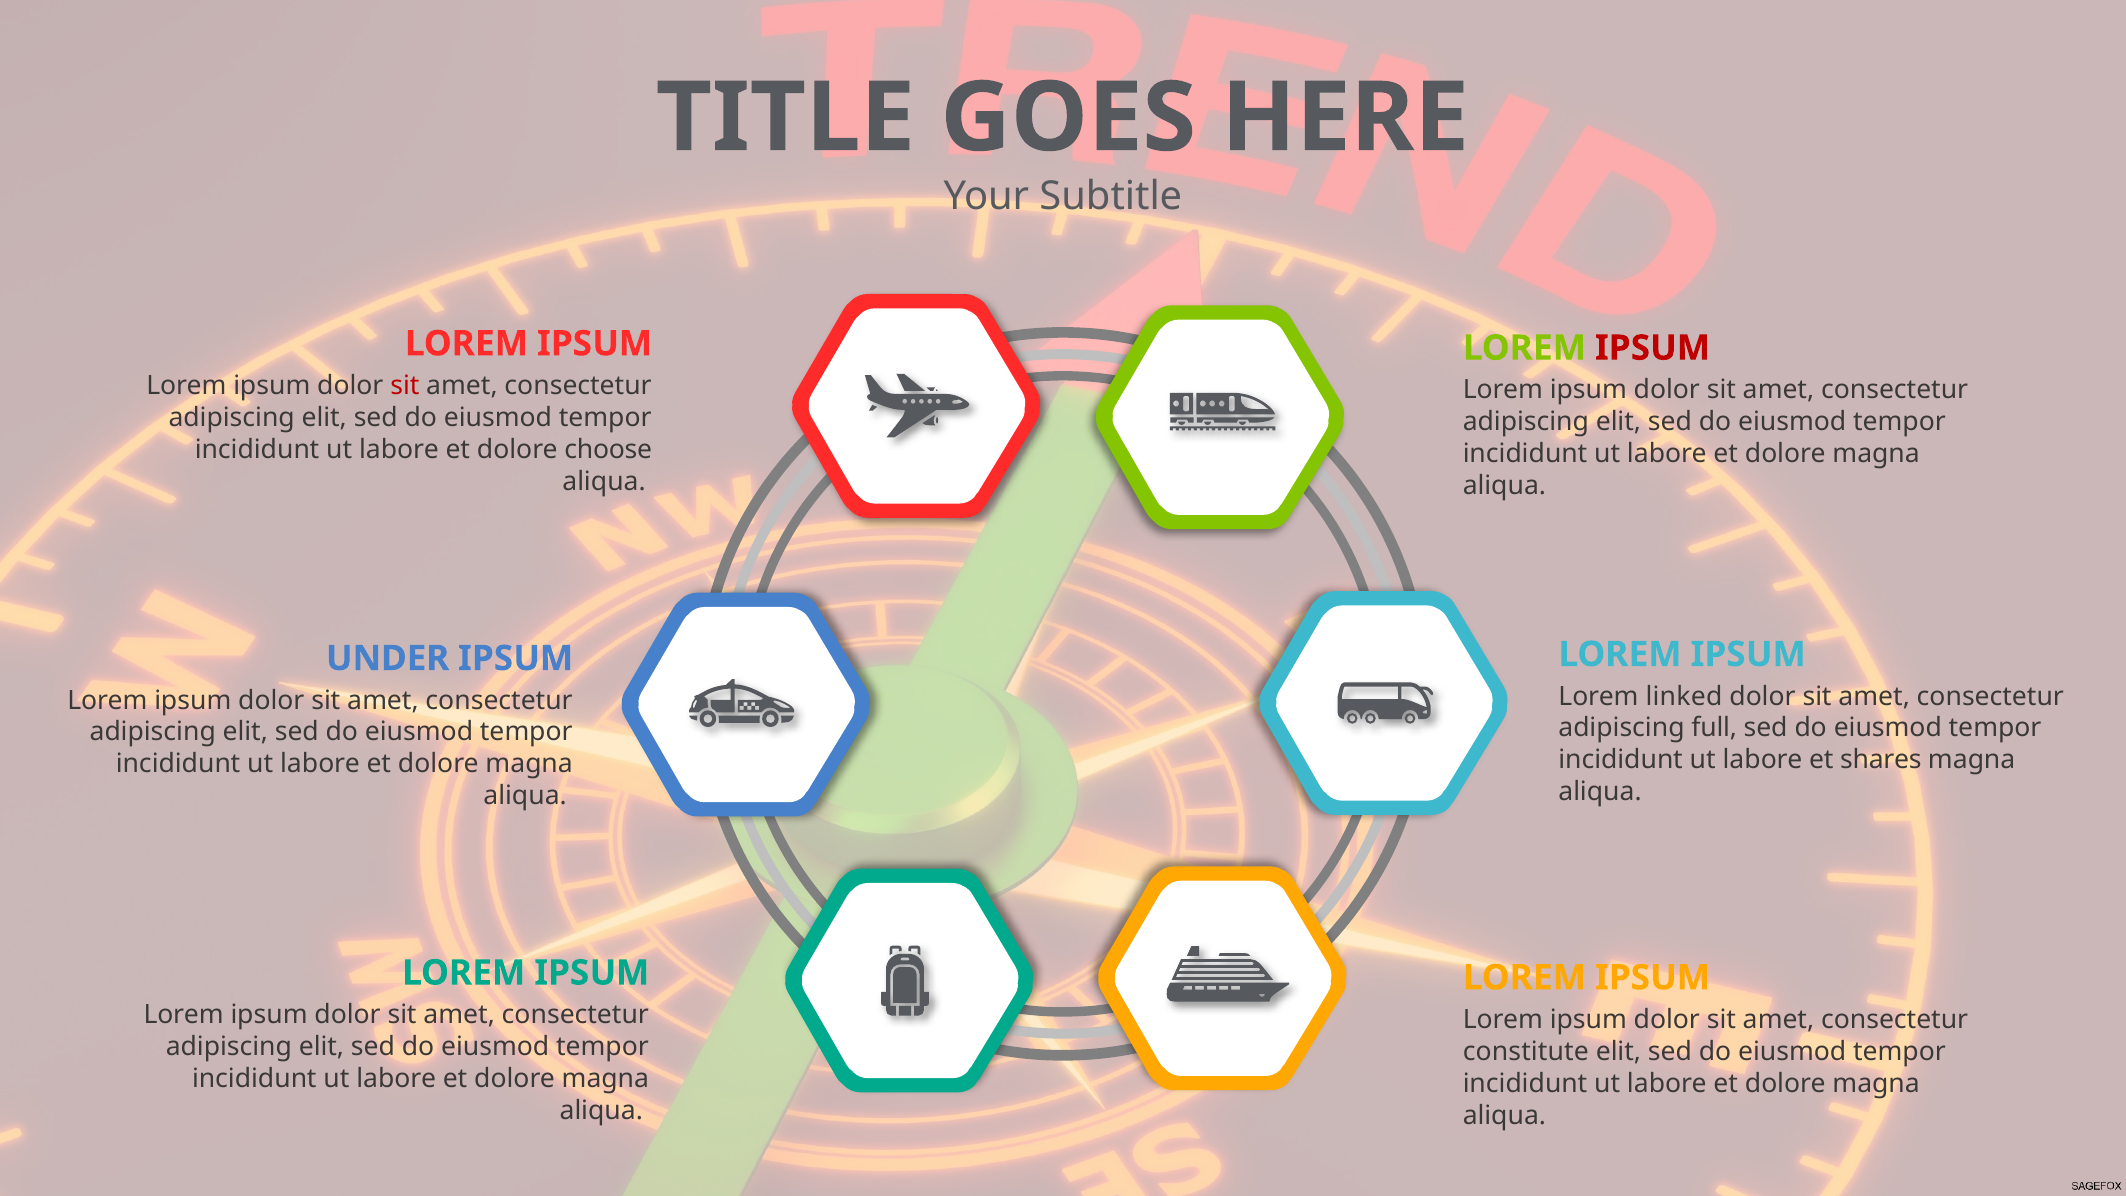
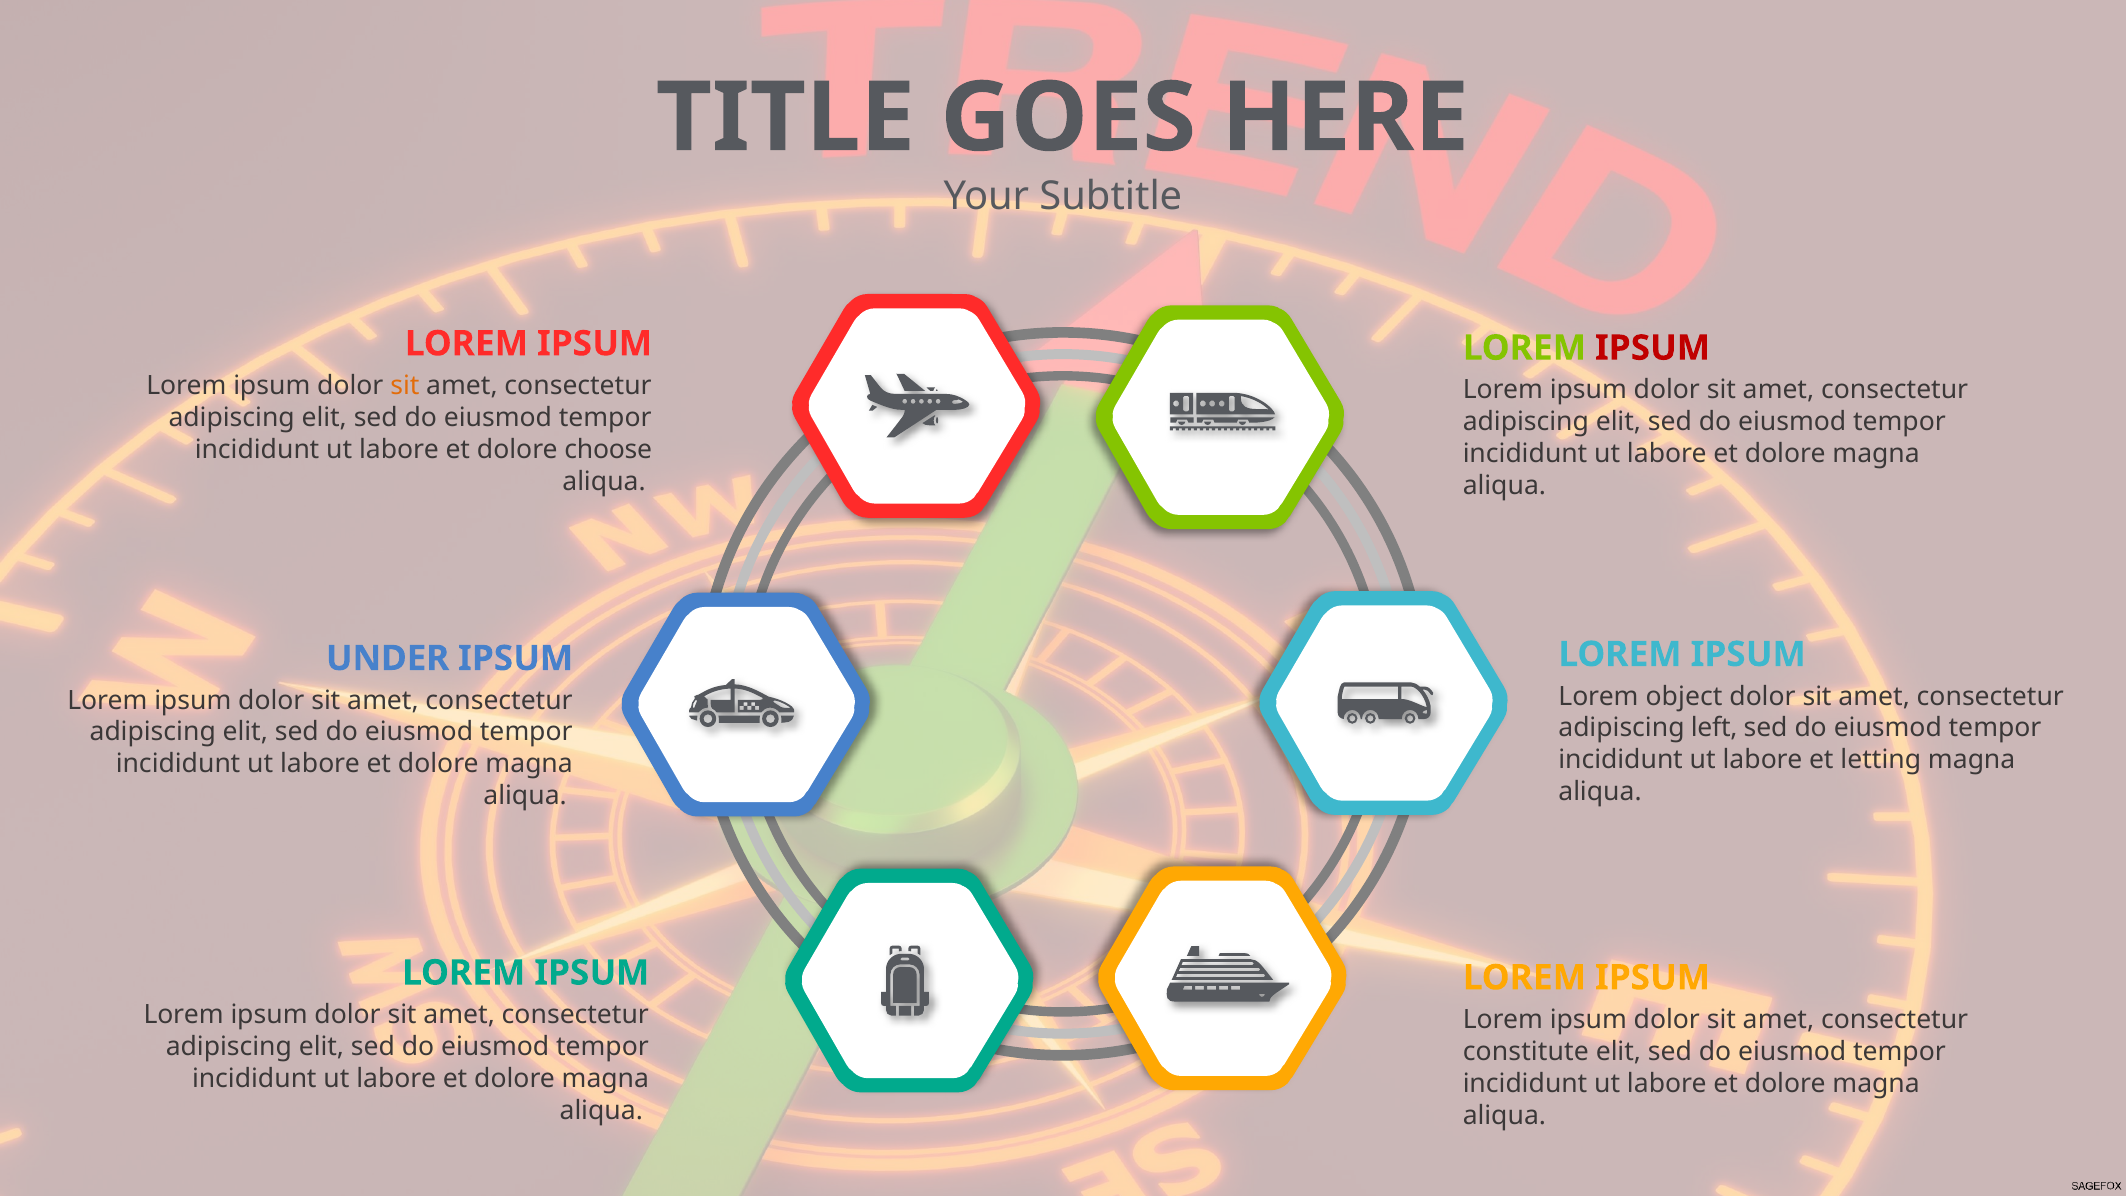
sit at (405, 386) colour: red -> orange
linked: linked -> object
full: full -> left
shares: shares -> letting
